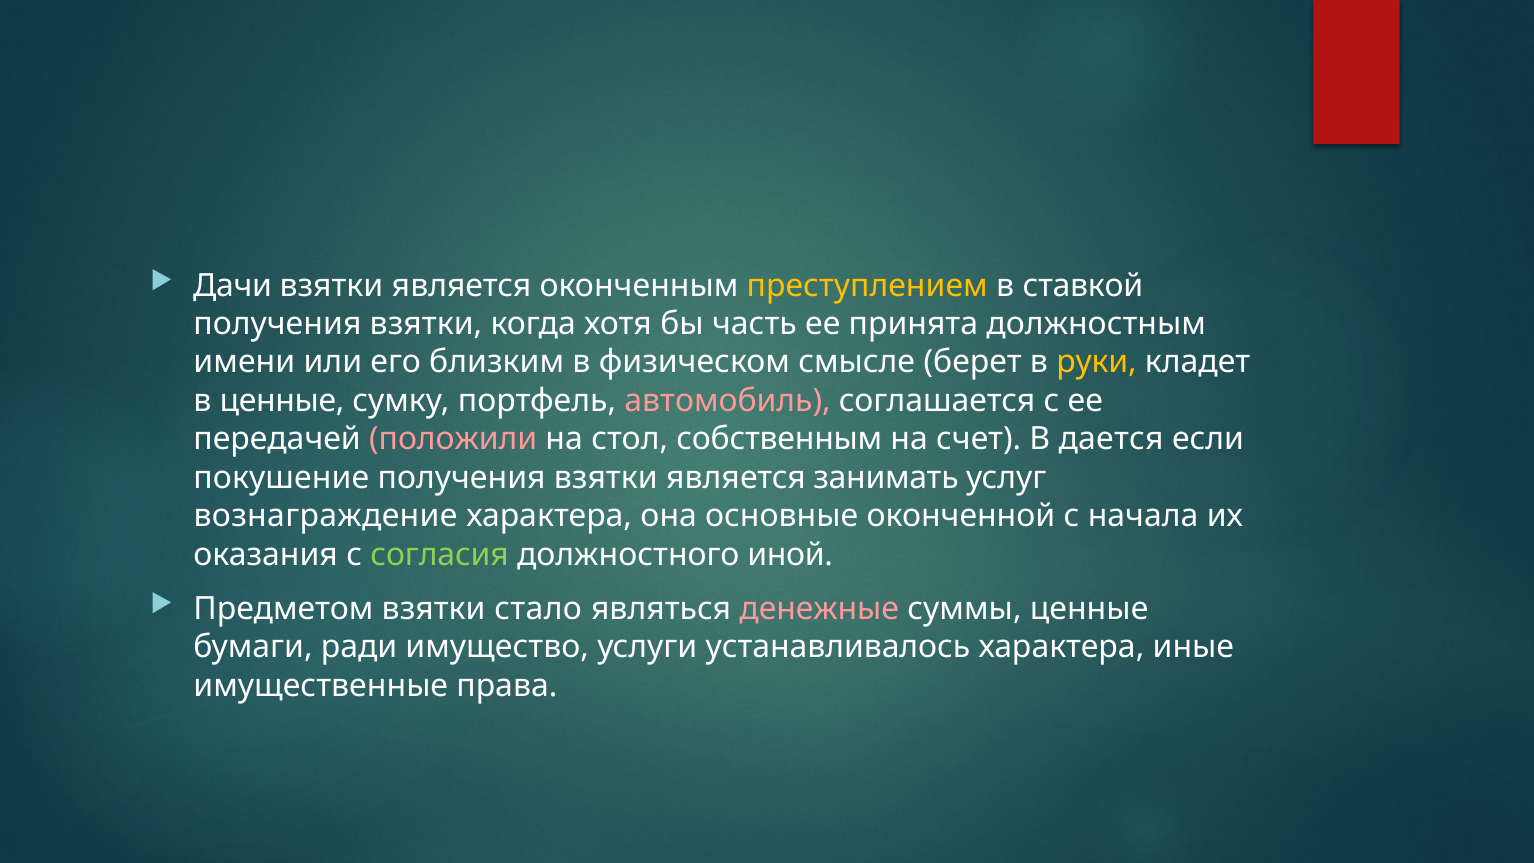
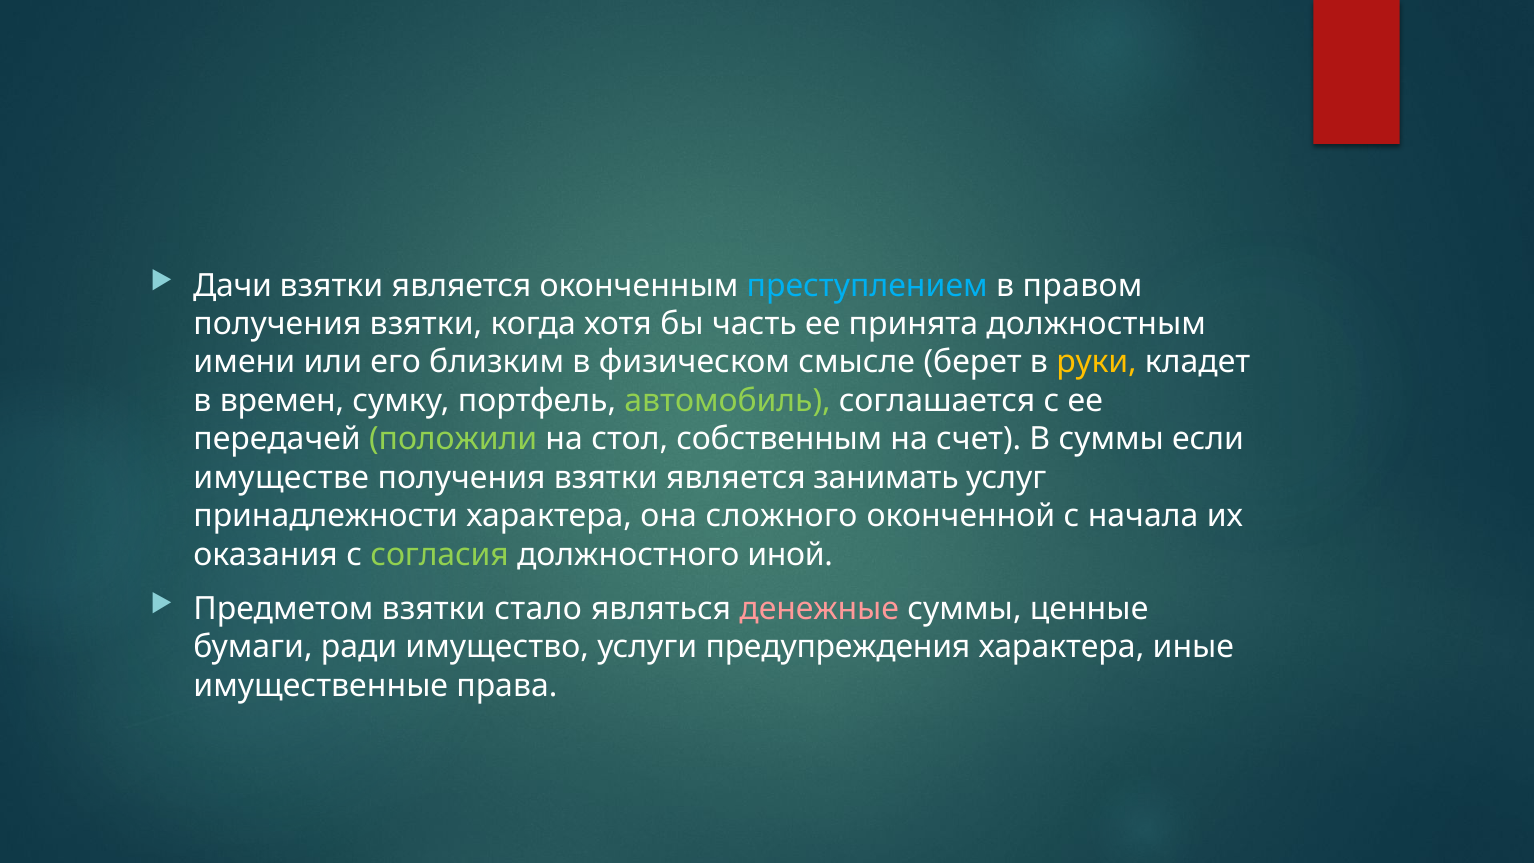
преступлением colour: yellow -> light blue
ставкой: ставкой -> правом
в ценные: ценные -> времен
автомобиль colour: pink -> light green
положили colour: pink -> light green
В дается: дается -> суммы
покушение: покушение -> имуществе
вознаграждение: вознаграждение -> принадлежности
основные: основные -> сложного
устанавливалось: устанавливалось -> предупреждения
